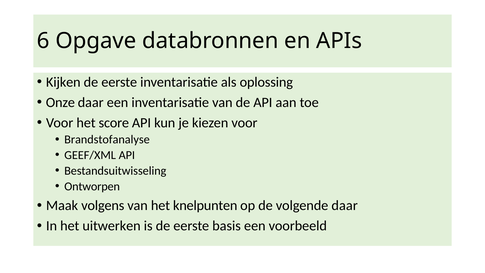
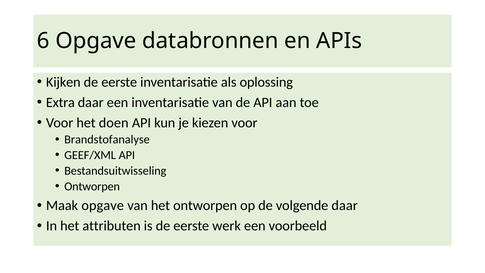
Onze: Onze -> Extra
score: score -> doen
Maak volgens: volgens -> opgave
het knelpunten: knelpunten -> ontworpen
uitwerken: uitwerken -> attributen
basis: basis -> werk
